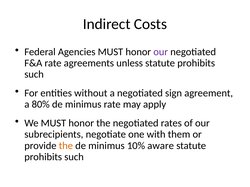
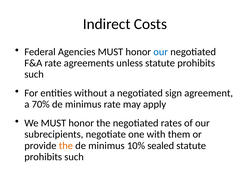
our at (161, 52) colour: purple -> blue
80%: 80% -> 70%
aware: aware -> sealed
